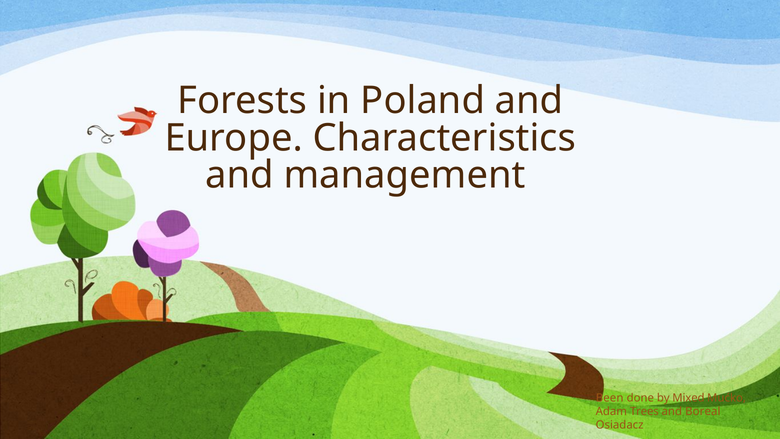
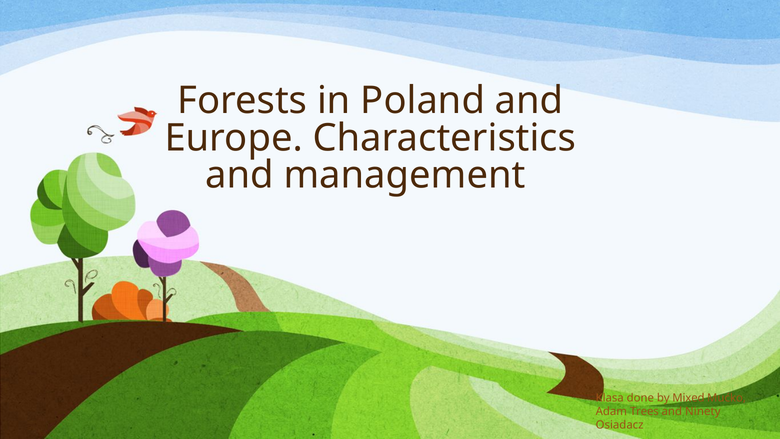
Been: Been -> Klasa
Boreal: Boreal -> Ninety
